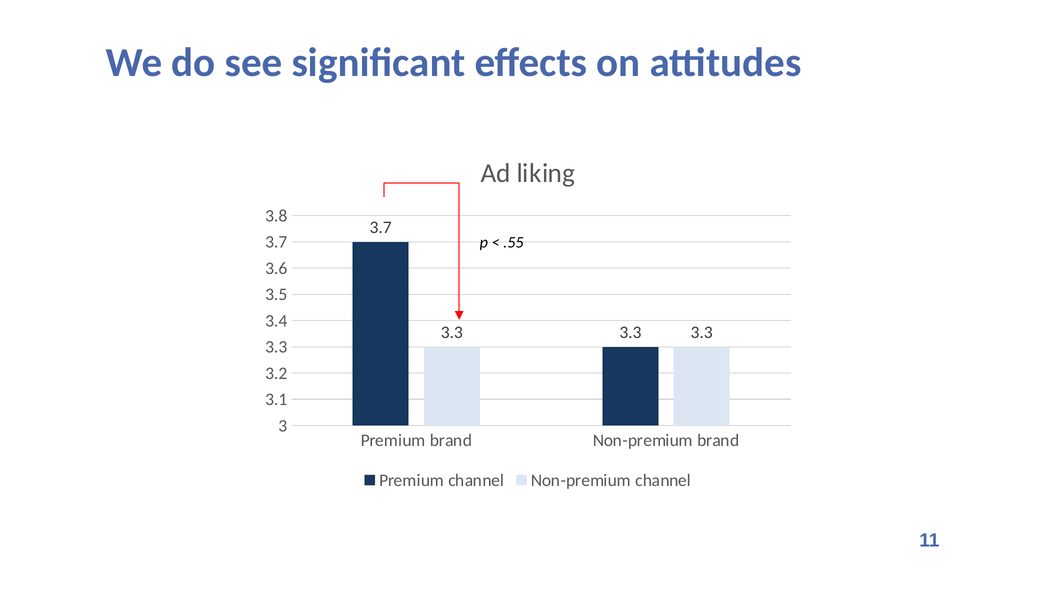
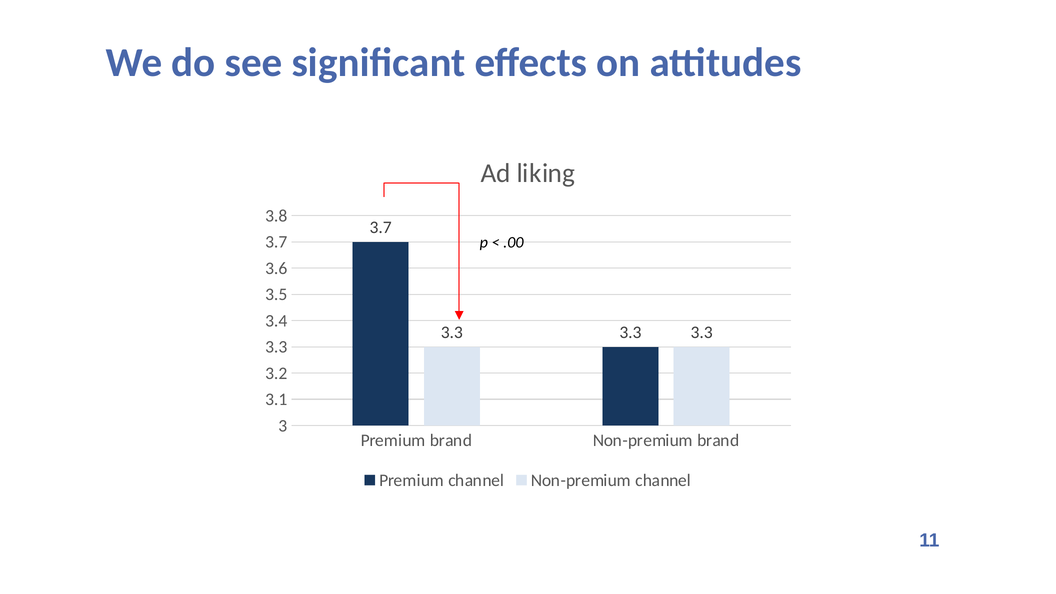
.55: .55 -> .00
